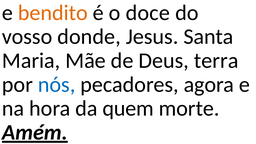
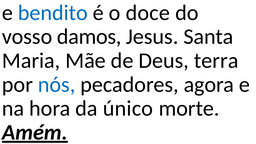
bendito colour: orange -> blue
donde: donde -> damos
quem: quem -> único
